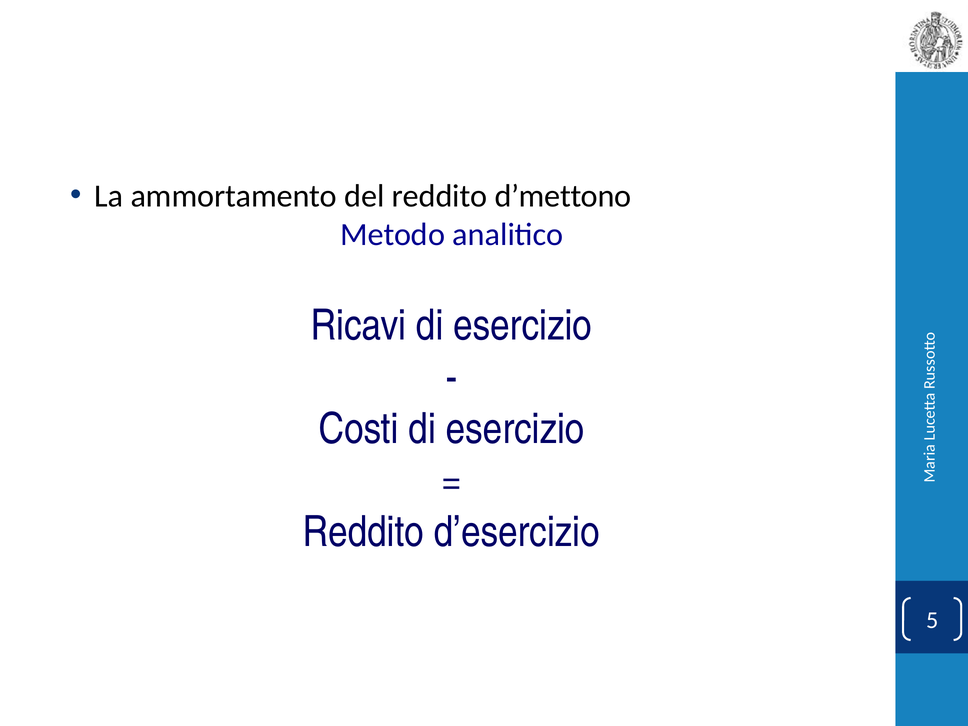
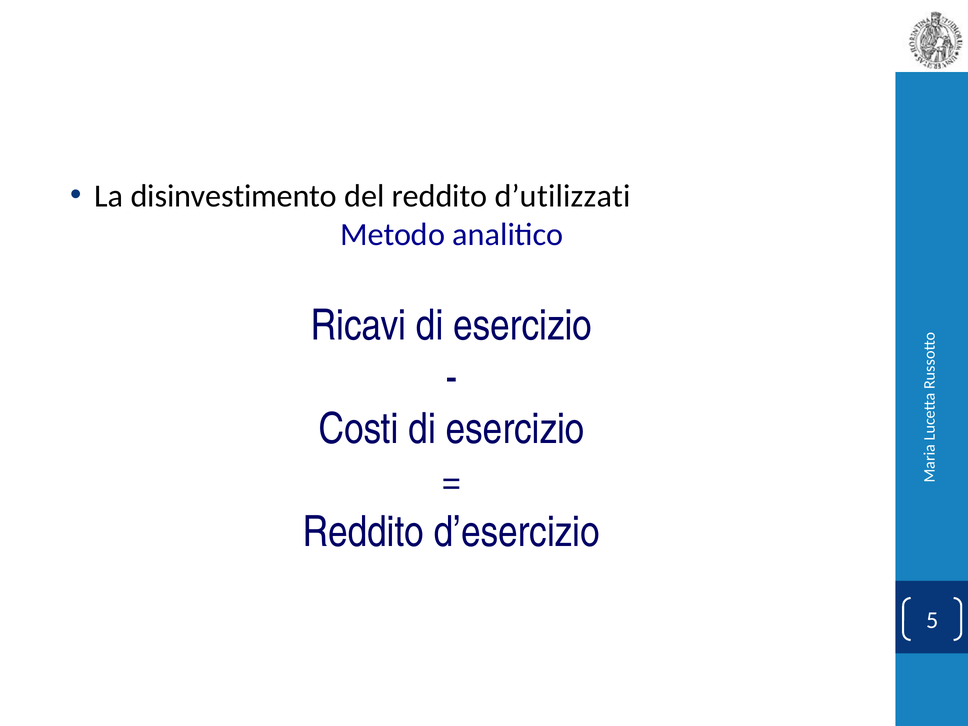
ammortamento: ammortamento -> disinvestimento
d’mettono: d’mettono -> d’utilizzati
